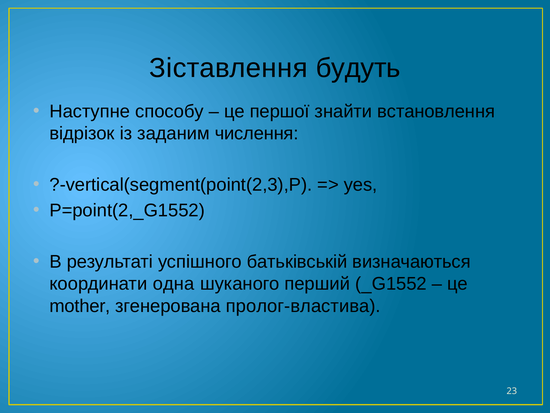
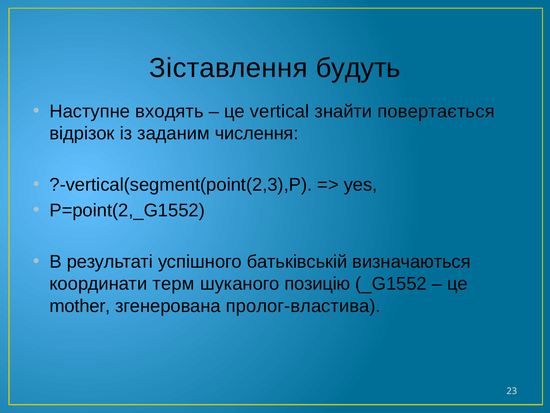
способу: способу -> входять
першої: першої -> vertical
встановлення: встановлення -> повертається
одна: одна -> терм
перший: перший -> позицію
